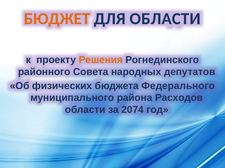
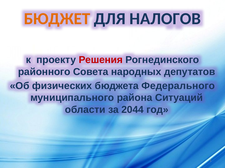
ДЛЯ ОБЛАСТИ: ОБЛАСТИ -> НАЛОГОВ
Решения colour: orange -> red
Расходов: Расходов -> Ситуаций
2074: 2074 -> 2044
